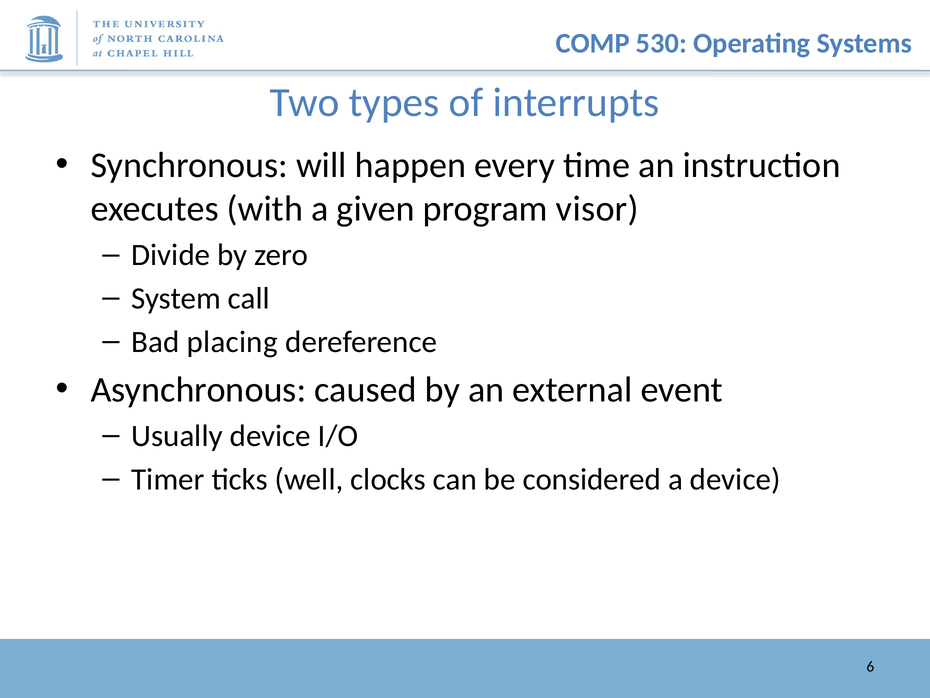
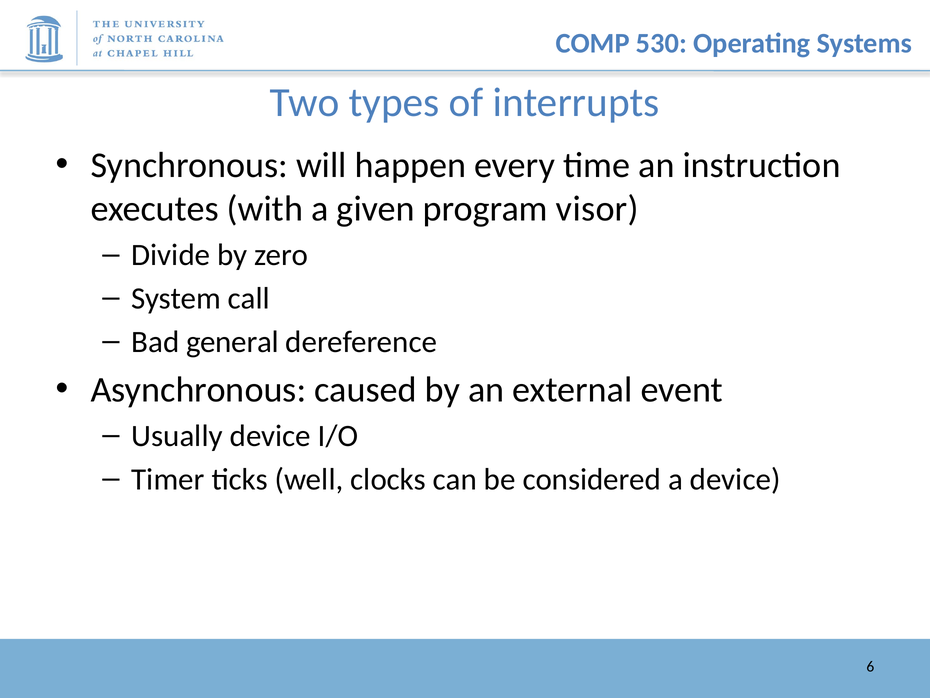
placing: placing -> general
